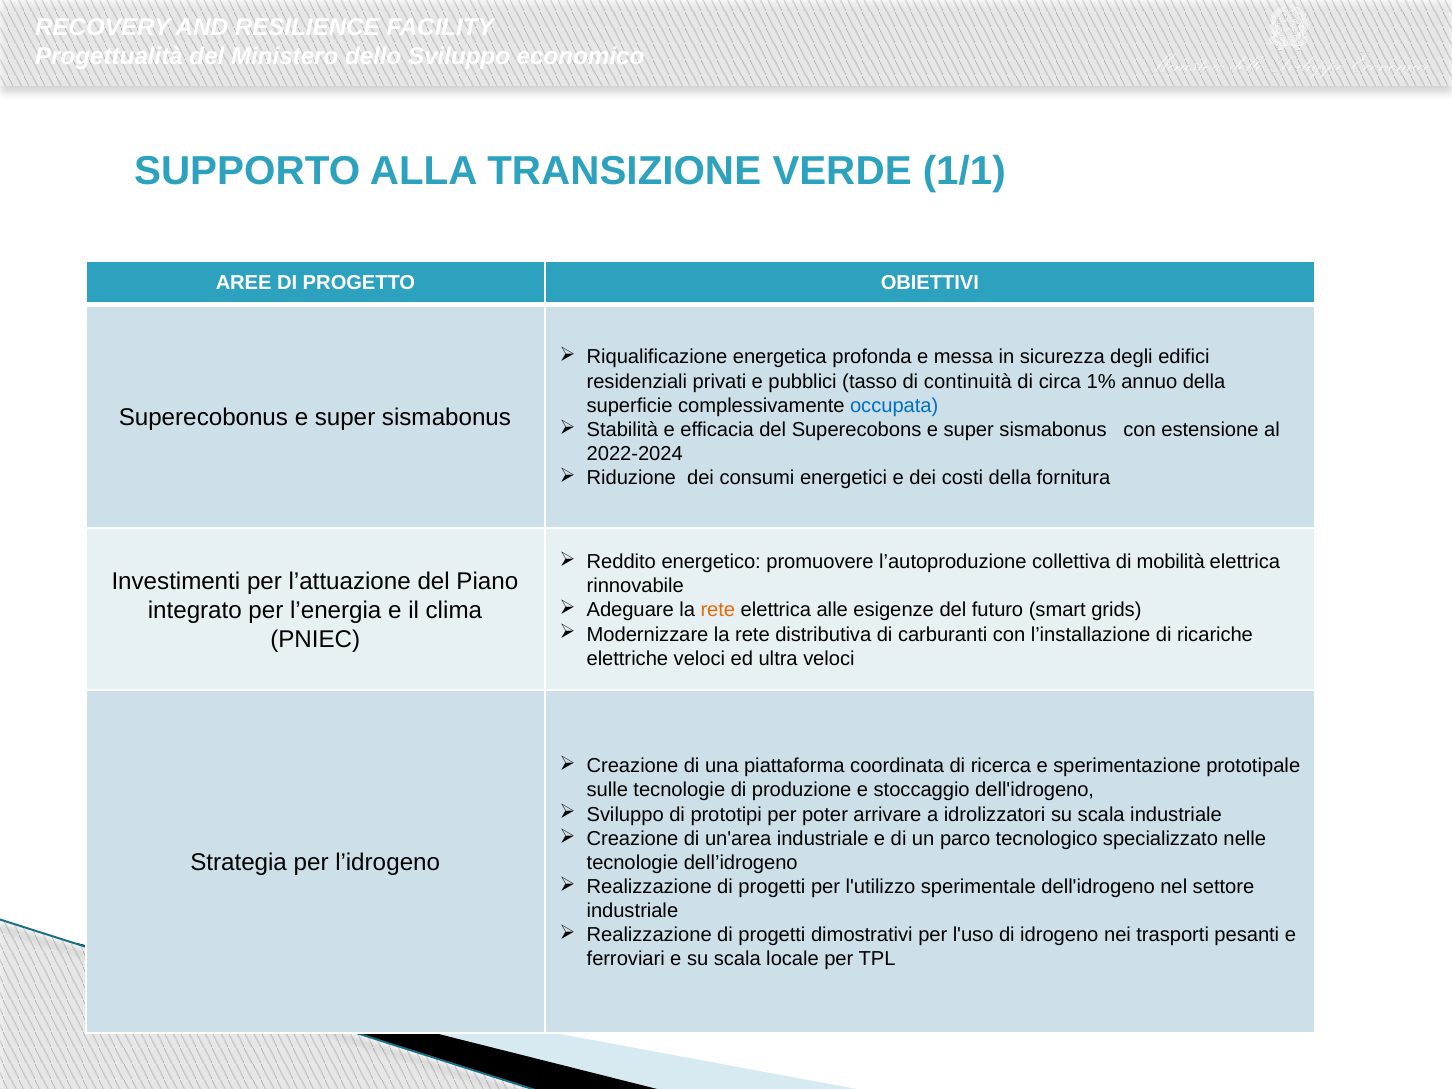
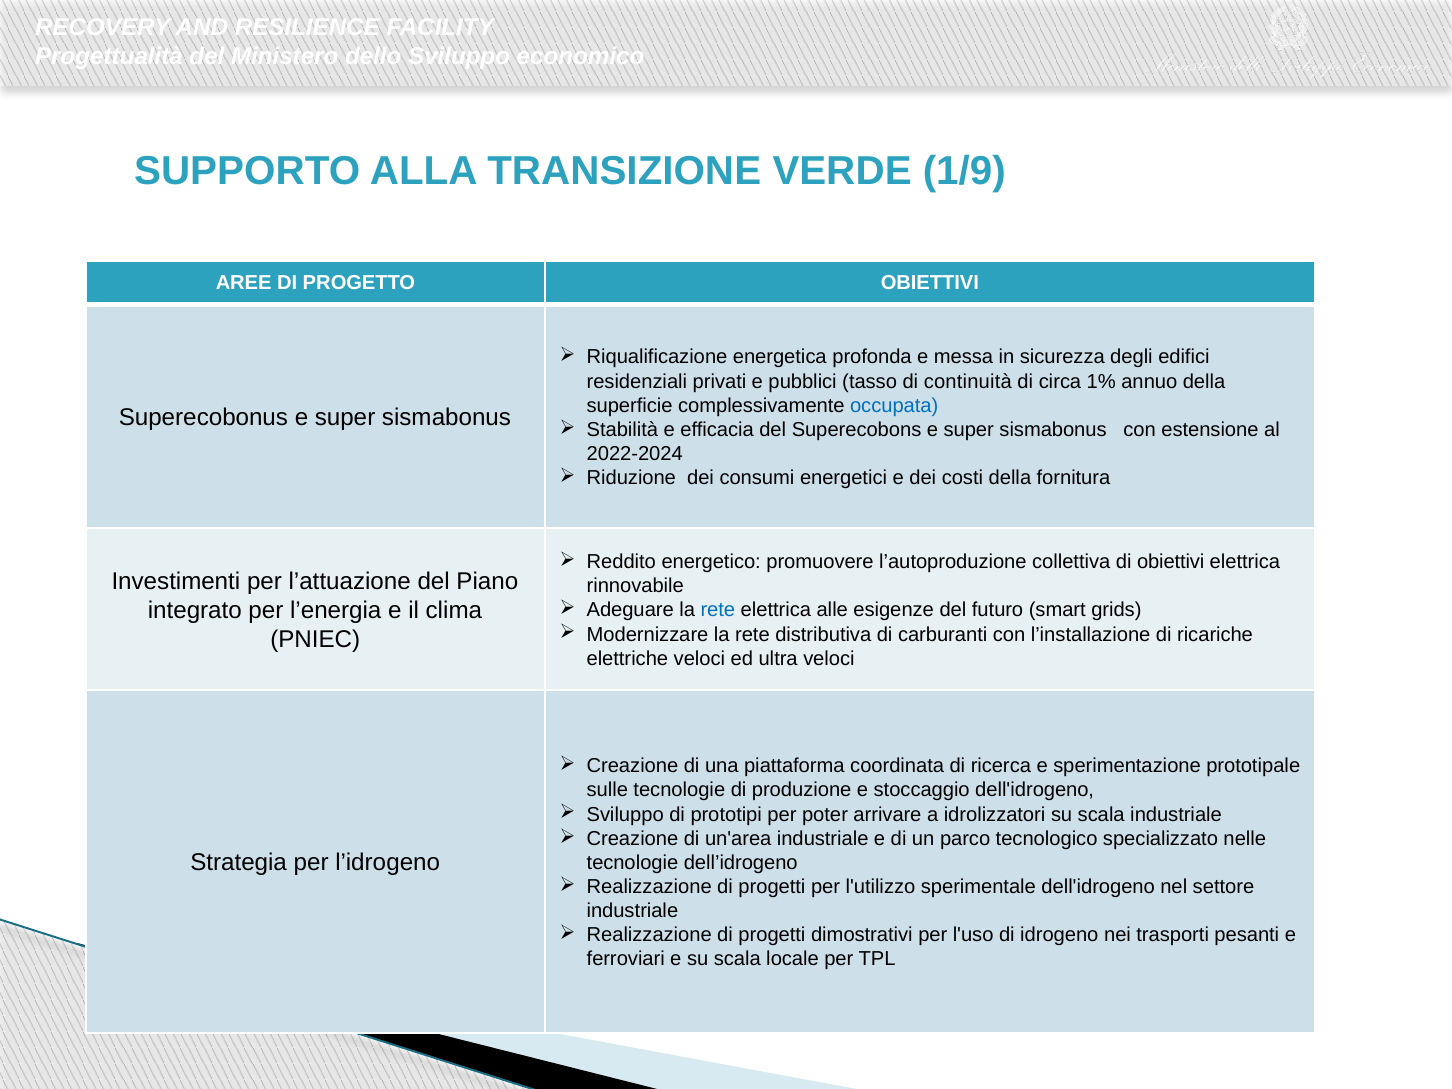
1/1: 1/1 -> 1/9
di mobilità: mobilità -> obiettivi
rete at (718, 610) colour: orange -> blue
